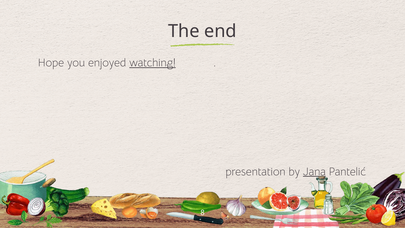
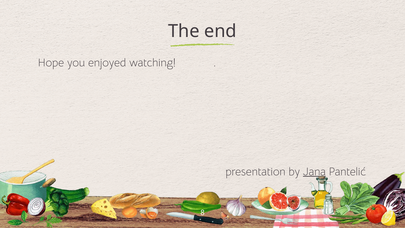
watching underline: present -> none
